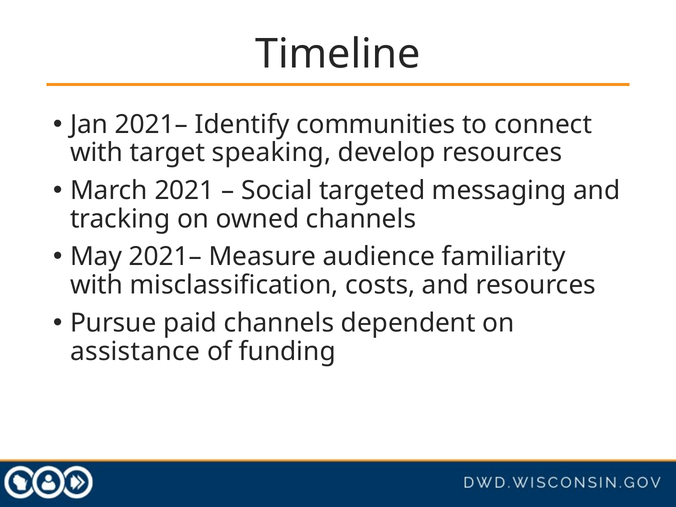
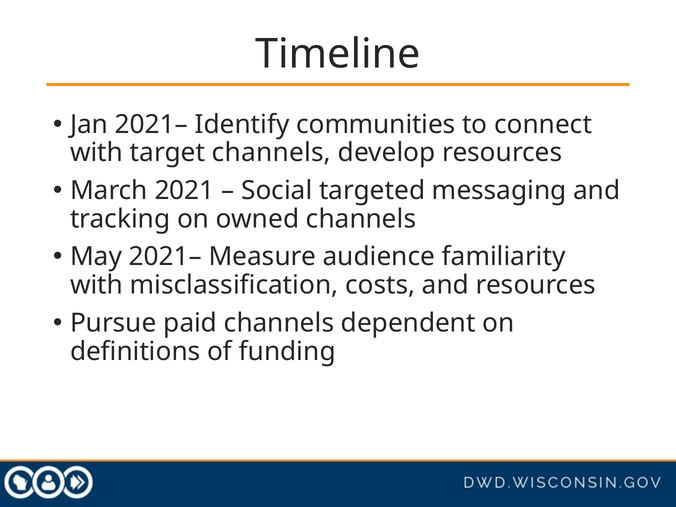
target speaking: speaking -> channels
assistance: assistance -> definitions
